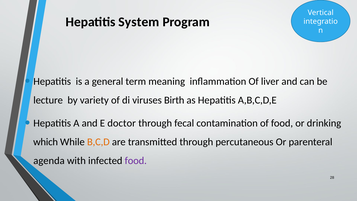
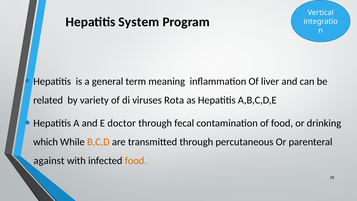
lecture: lecture -> related
Birth: Birth -> Rota
agenda: agenda -> against
food at (136, 160) colour: purple -> orange
